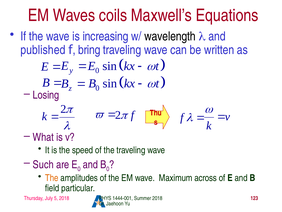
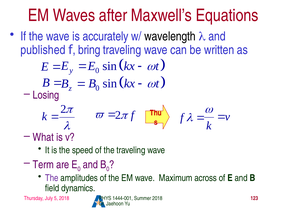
coils: coils -> after
increasing: increasing -> accurately
Such: Such -> Term
The at (52, 178) colour: orange -> purple
particular: particular -> dynamics
